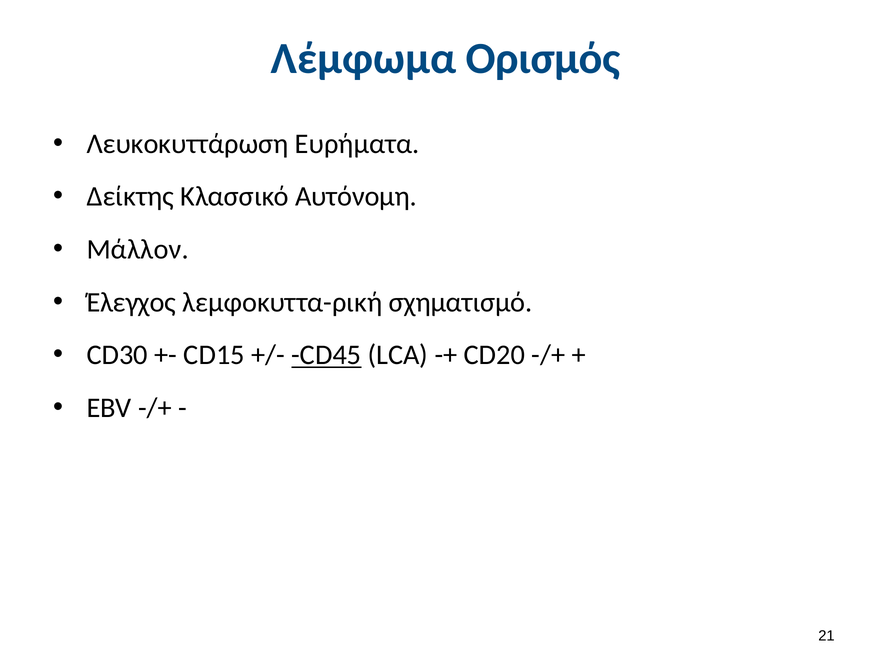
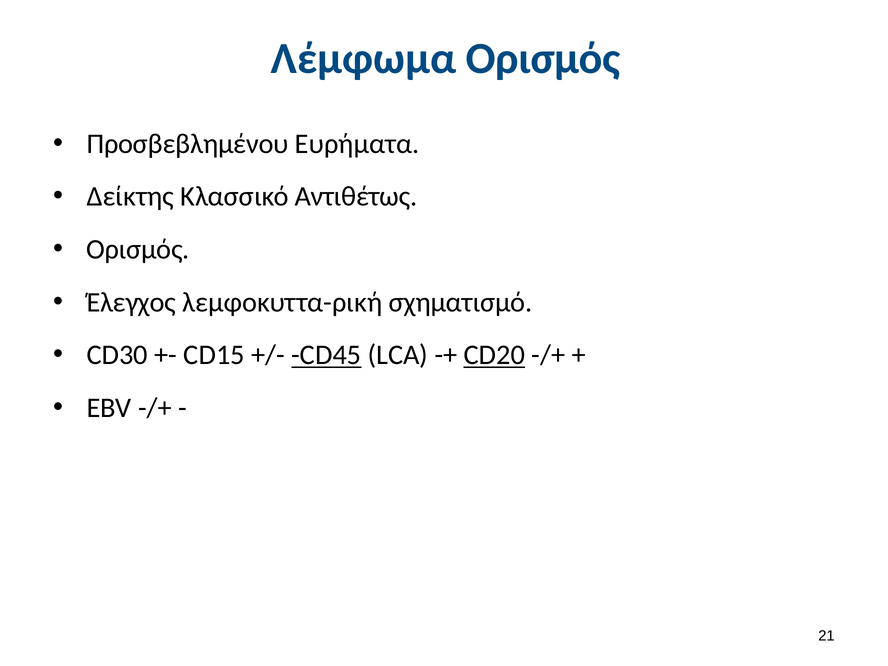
Λευκοκυττάρωση: Λευκοκυττάρωση -> Προσβεβλημένου
Αυτόνομη: Αυτόνομη -> Αντιθέτως
Μάλλον at (138, 249): Μάλλον -> Ορισμός
CD20 underline: none -> present
